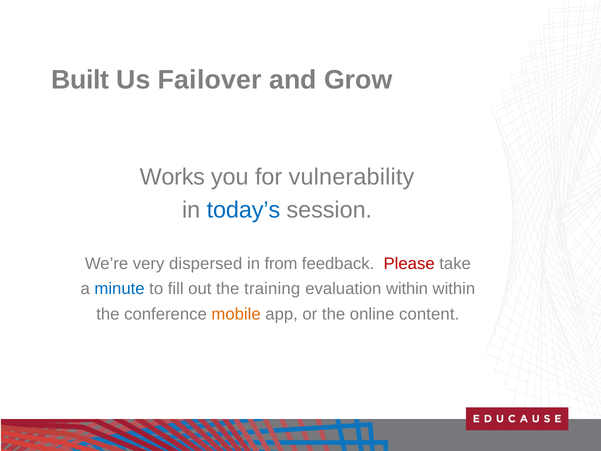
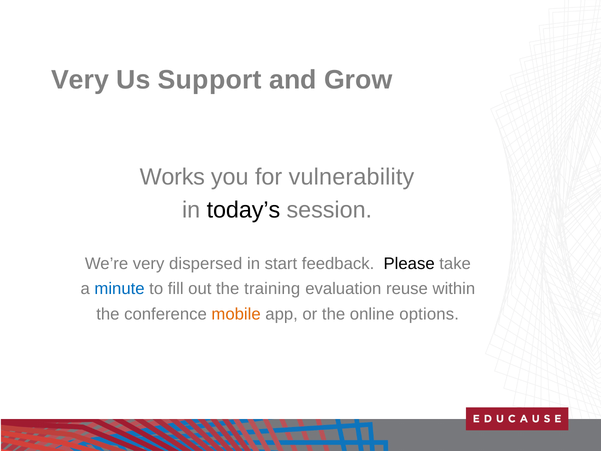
Built at (80, 80): Built -> Very
Failover: Failover -> Support
today’s colour: blue -> black
from: from -> start
Please colour: red -> black
evaluation within: within -> reuse
content: content -> options
